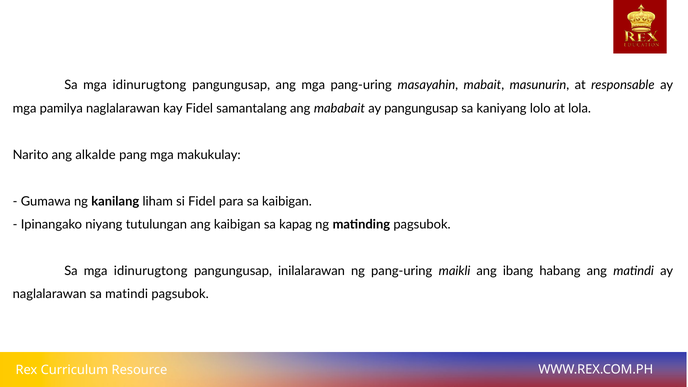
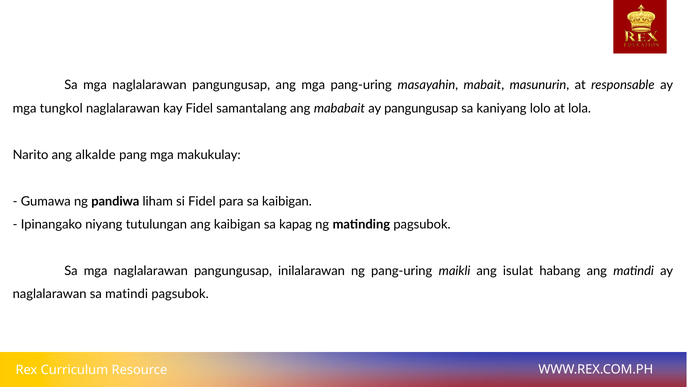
idinurugtong at (149, 85): idinurugtong -> naglalarawan
pamilya: pamilya -> tungkol
kanilang: kanilang -> pandiwa
idinurugtong at (151, 271): idinurugtong -> naglalarawan
ibang: ibang -> isulat
